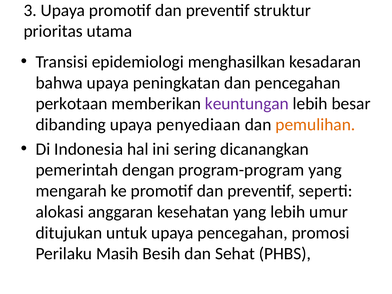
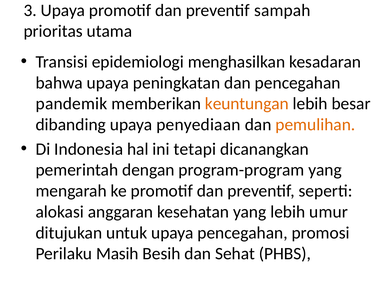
struktur: struktur -> sampah
perkotaan: perkotaan -> pandemik
keuntungan colour: purple -> orange
sering: sering -> tetapi
